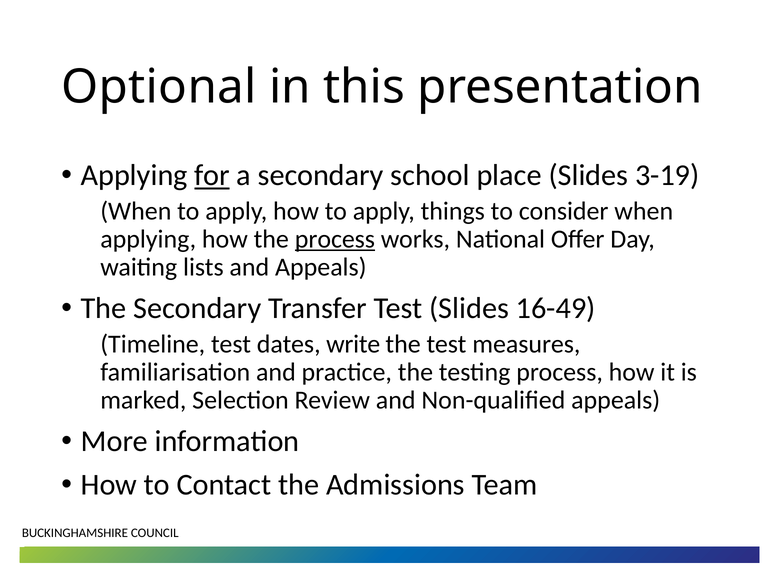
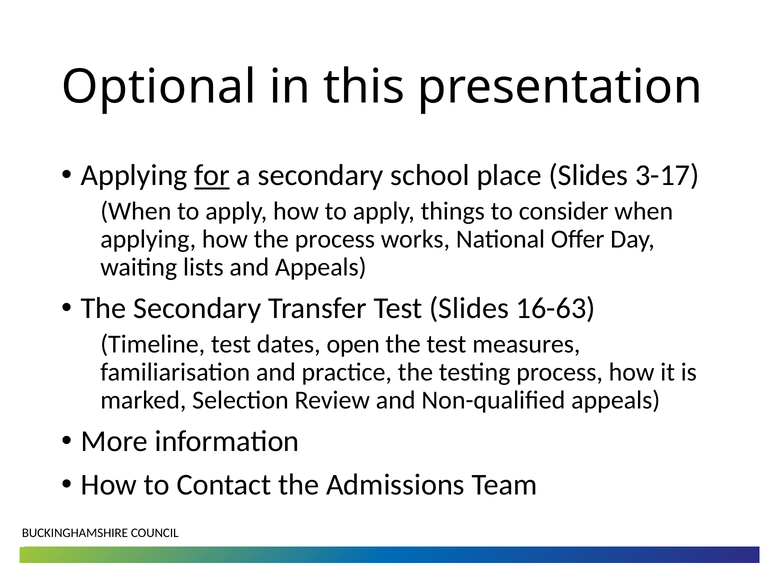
3-19: 3-19 -> 3-17
process at (335, 239) underline: present -> none
16-49: 16-49 -> 16-63
write: write -> open
